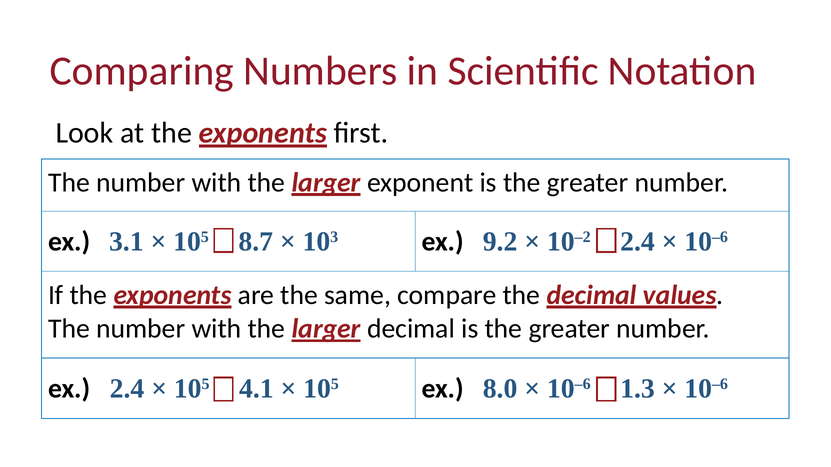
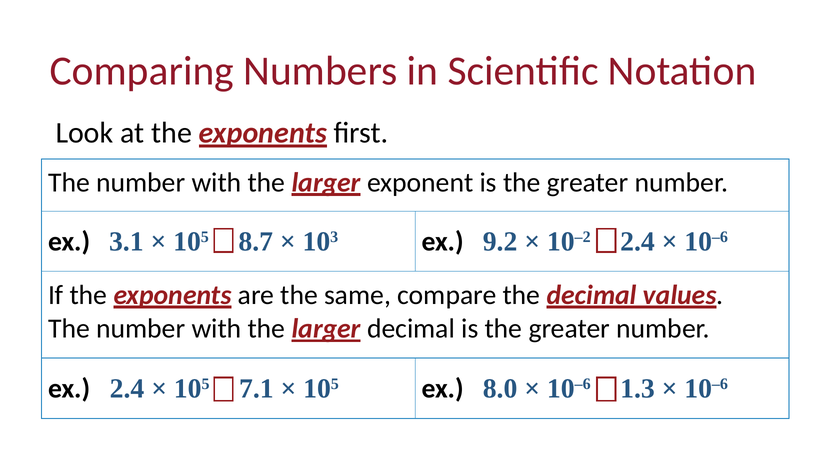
4.1: 4.1 -> 7.1
